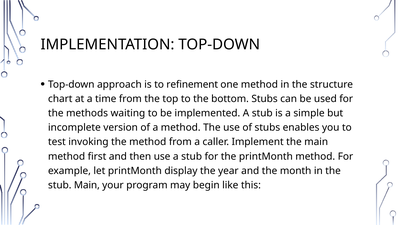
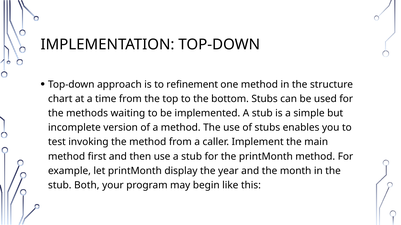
stub Main: Main -> Both
